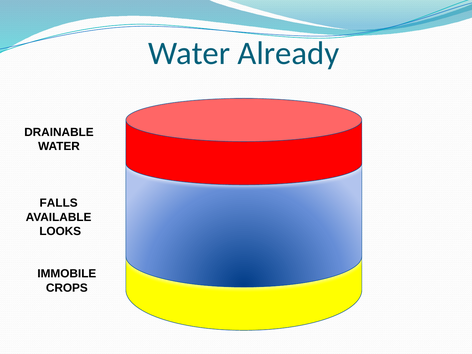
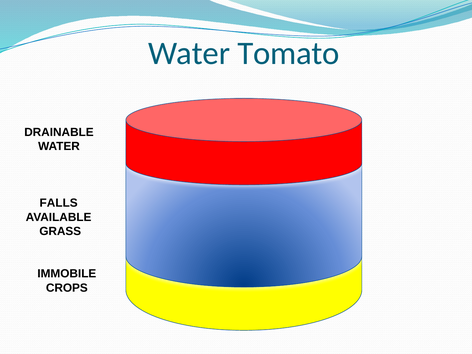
Already: Already -> Tomato
LOOKS: LOOKS -> GRASS
